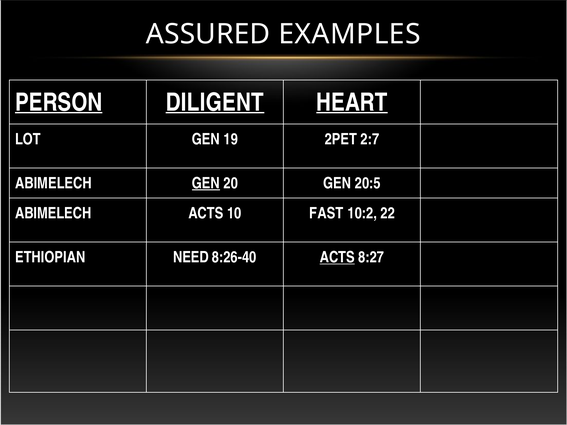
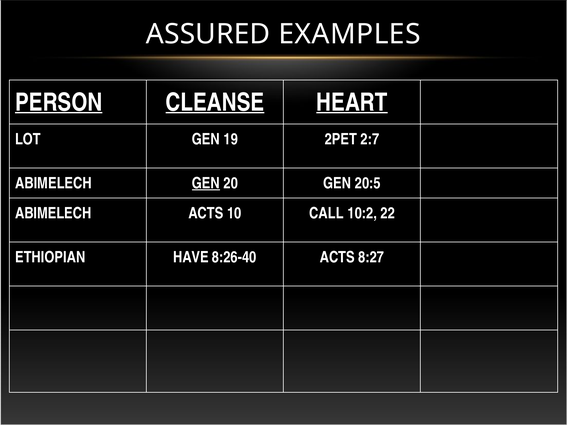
DILIGENT: DILIGENT -> CLEANSE
FAST: FAST -> CALL
NEED: NEED -> HAVE
ACTS at (337, 257) underline: present -> none
